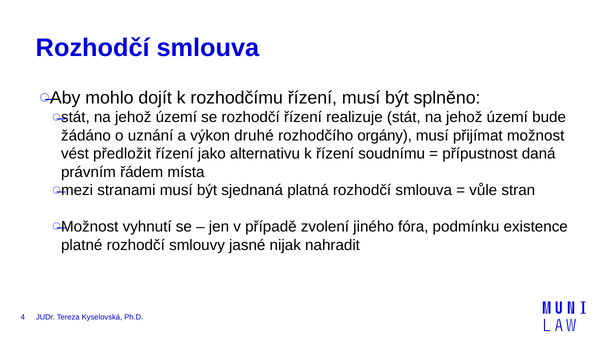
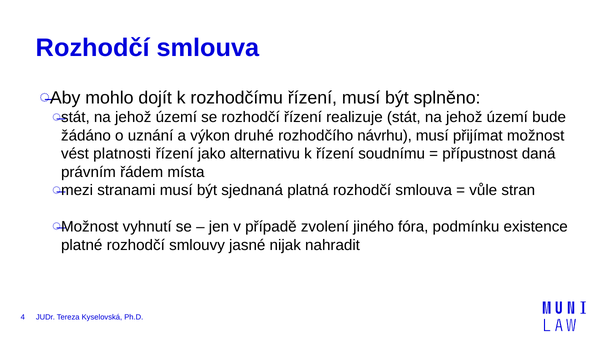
orgány: orgány -> návrhu
předložit: předložit -> platnosti
